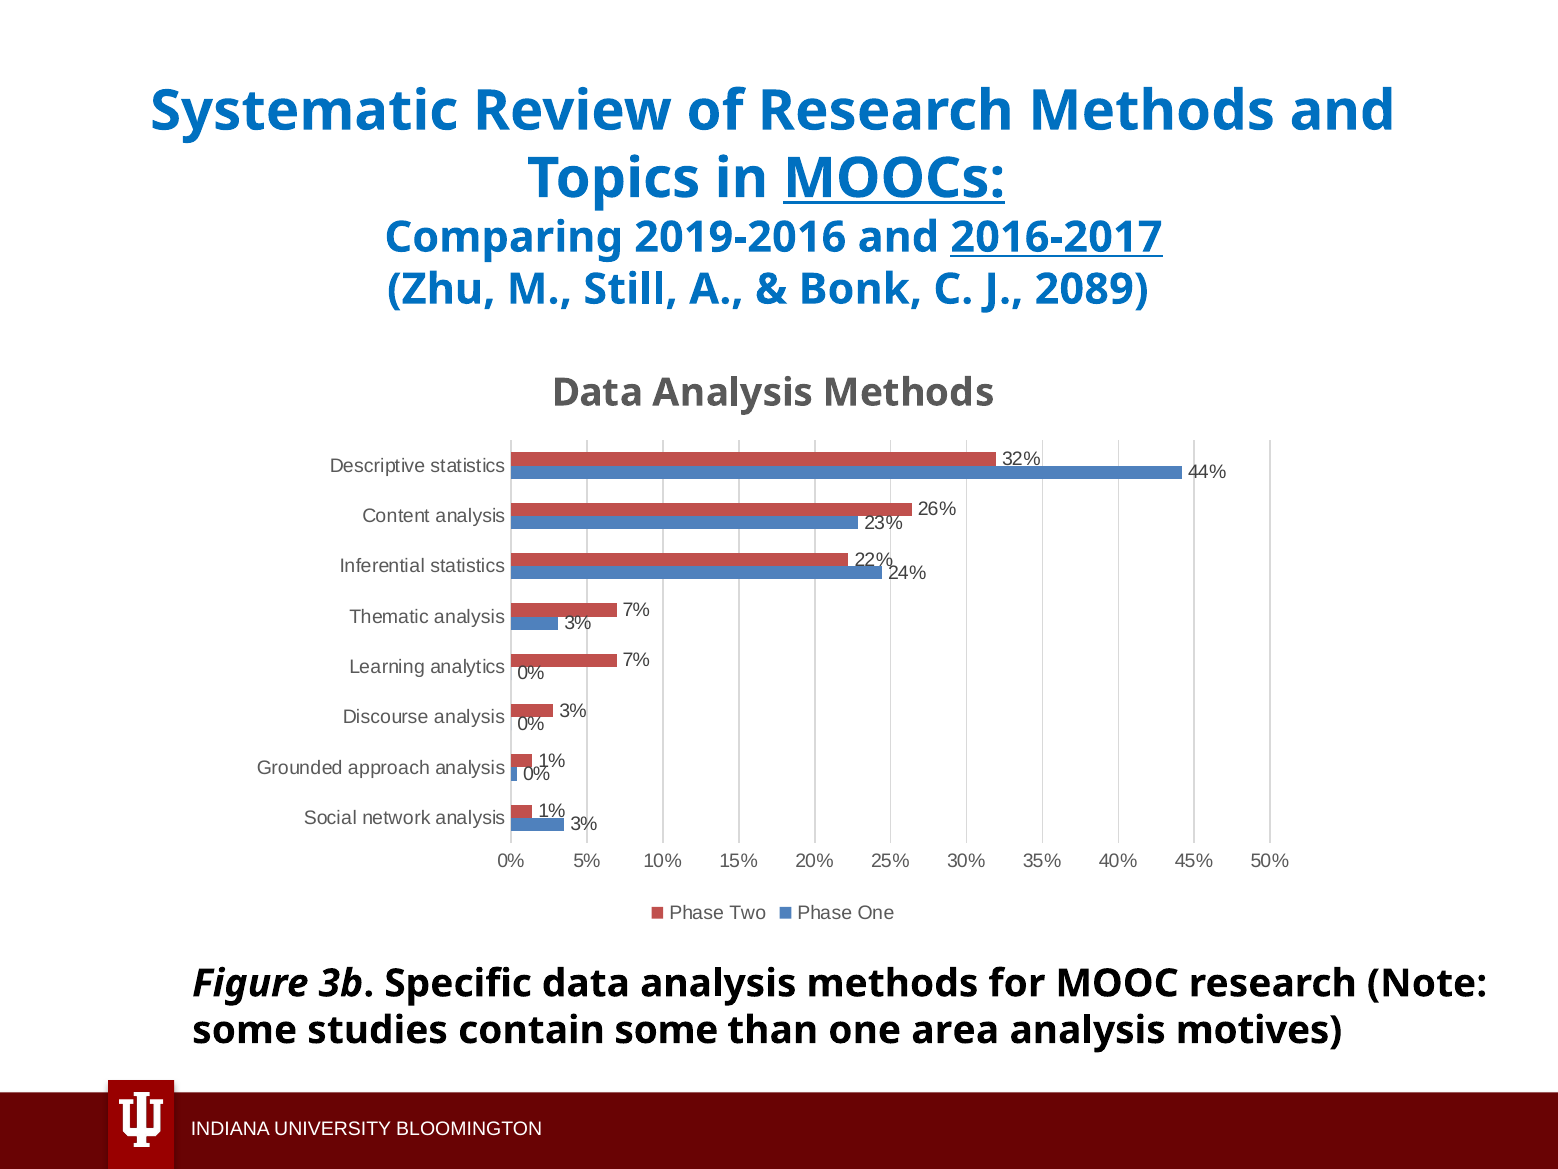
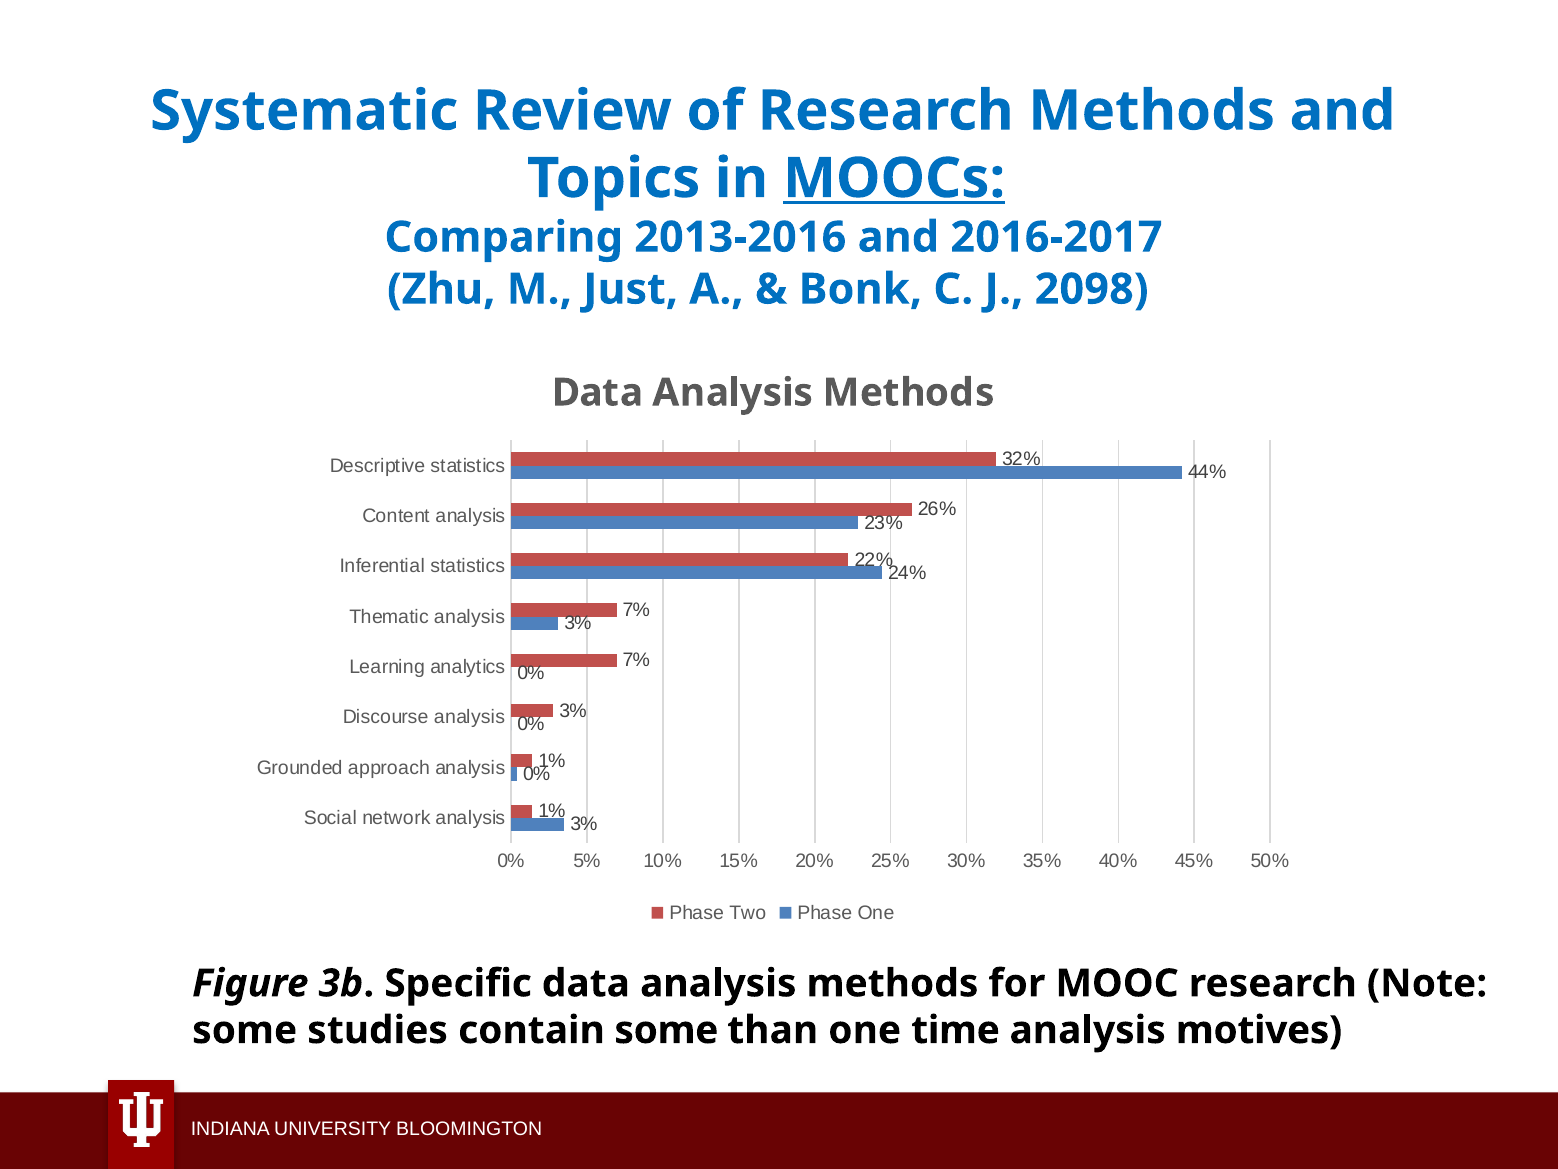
2019-2016: 2019-2016 -> 2013-2016
2016-2017 underline: present -> none
Still: Still -> Just
2089: 2089 -> 2098
area: area -> time
